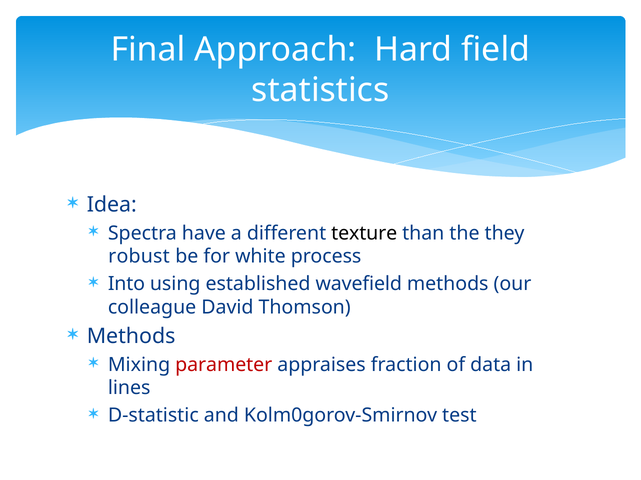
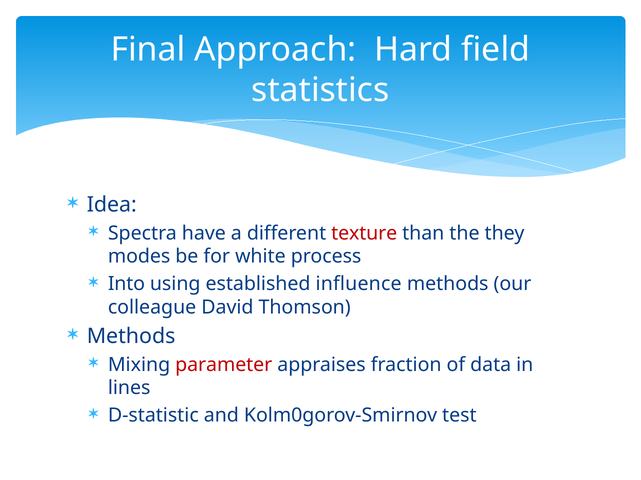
texture colour: black -> red
robust: robust -> modes
wavefield: wavefield -> influence
